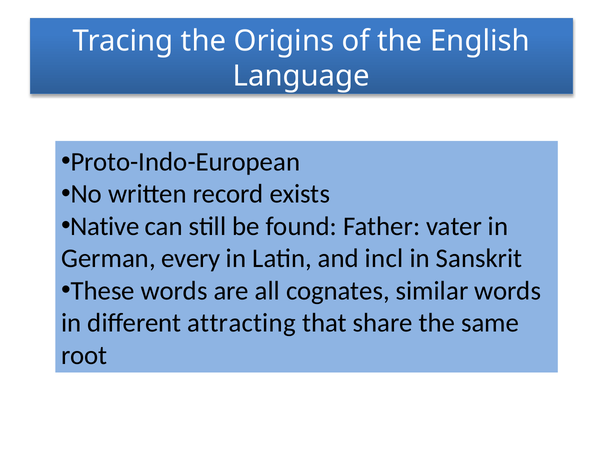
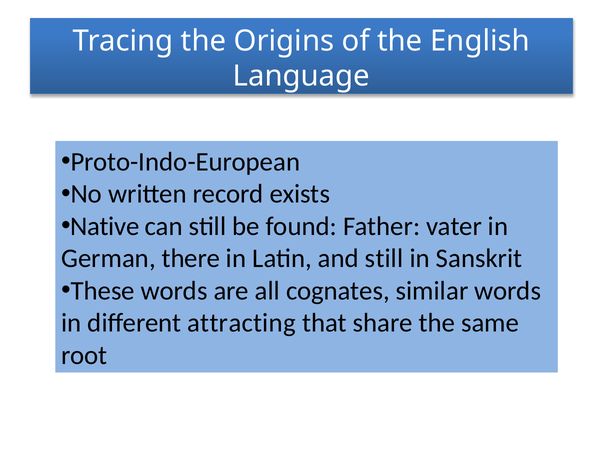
every: every -> there
and incl: incl -> still
